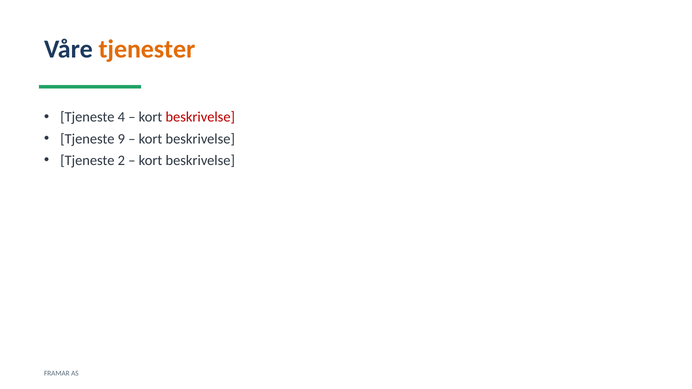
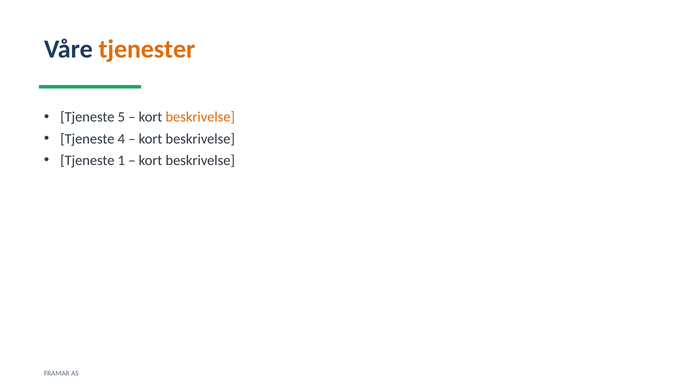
4: 4 -> 5
beskrivelse at (200, 117) colour: red -> orange
9: 9 -> 4
2: 2 -> 1
